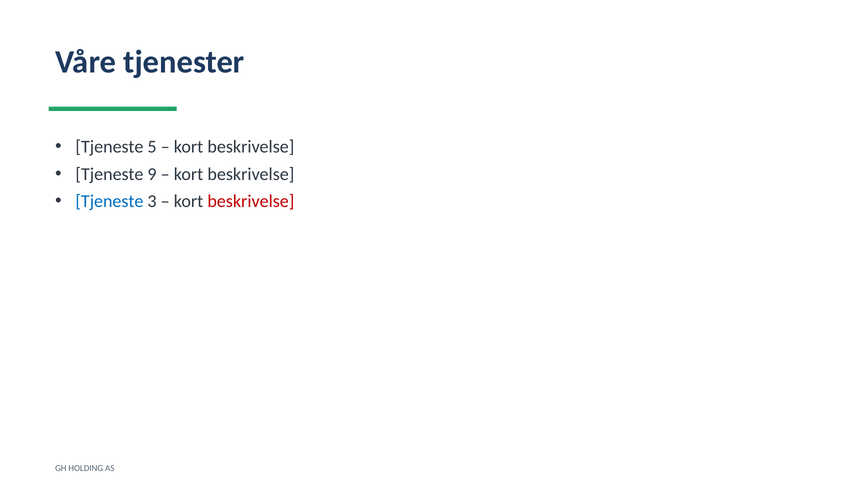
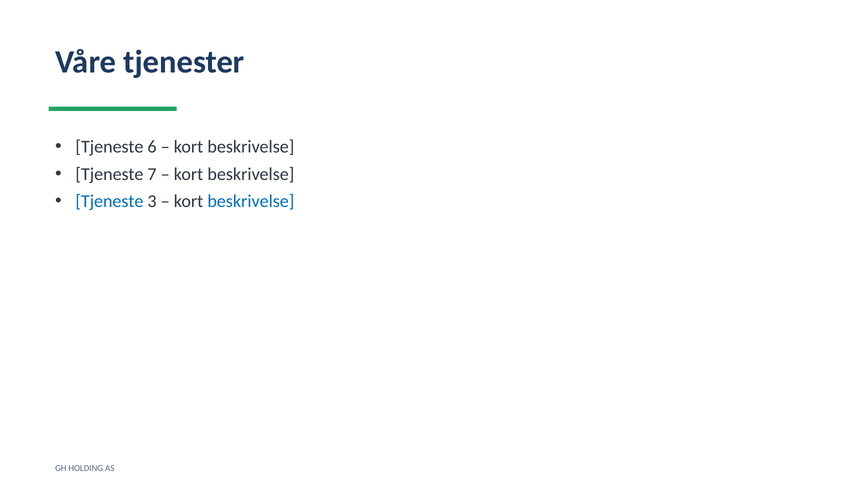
5: 5 -> 6
9: 9 -> 7
beskrivelse at (251, 201) colour: red -> blue
